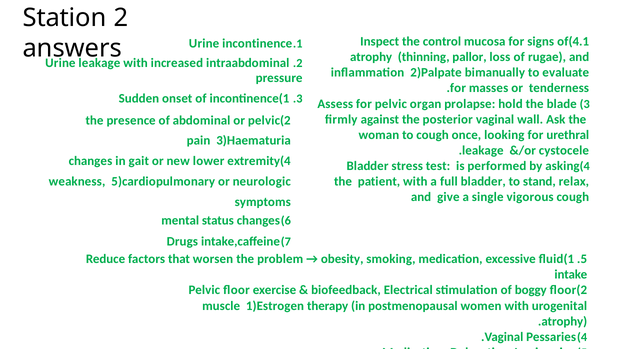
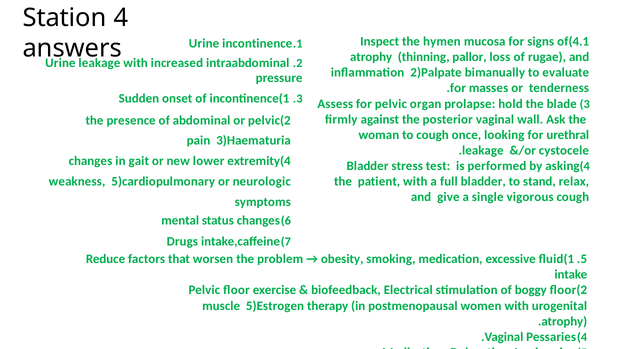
Station 2: 2 -> 4
control: control -> hymen
1)Estrogen: 1)Estrogen -> 5)Estrogen
